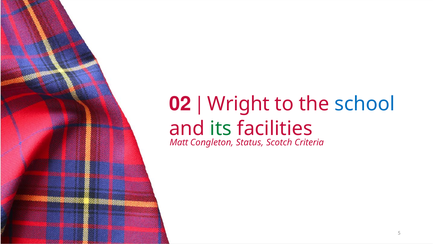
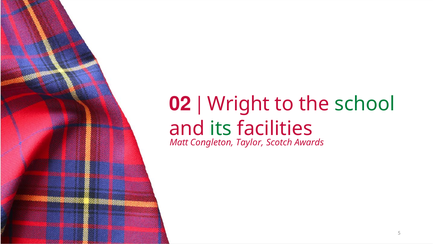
school colour: blue -> green
Status: Status -> Taylor
Criteria: Criteria -> Awards
